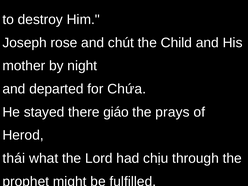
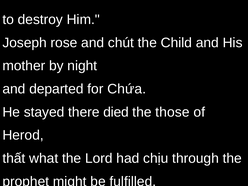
giáo: giáo -> died
prays: prays -> those
thái: thái -> thất
